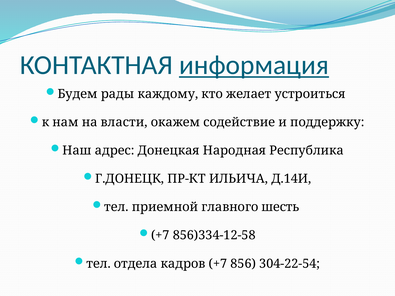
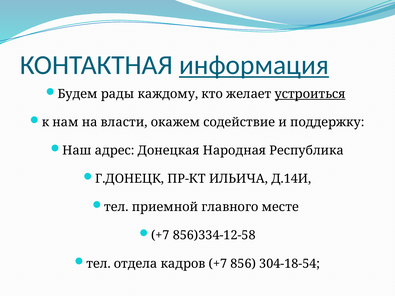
устроиться underline: none -> present
шесть: шесть -> месте
304-22-54: 304-22-54 -> 304-18-54
